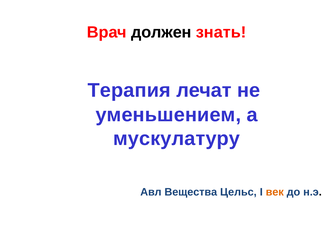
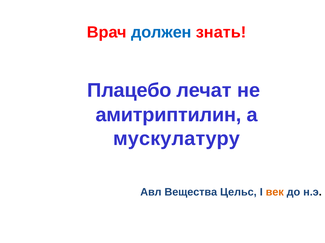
должен colour: black -> blue
Терапия: Терапия -> Плацебо
уменьшением: уменьшением -> амитриптилин
